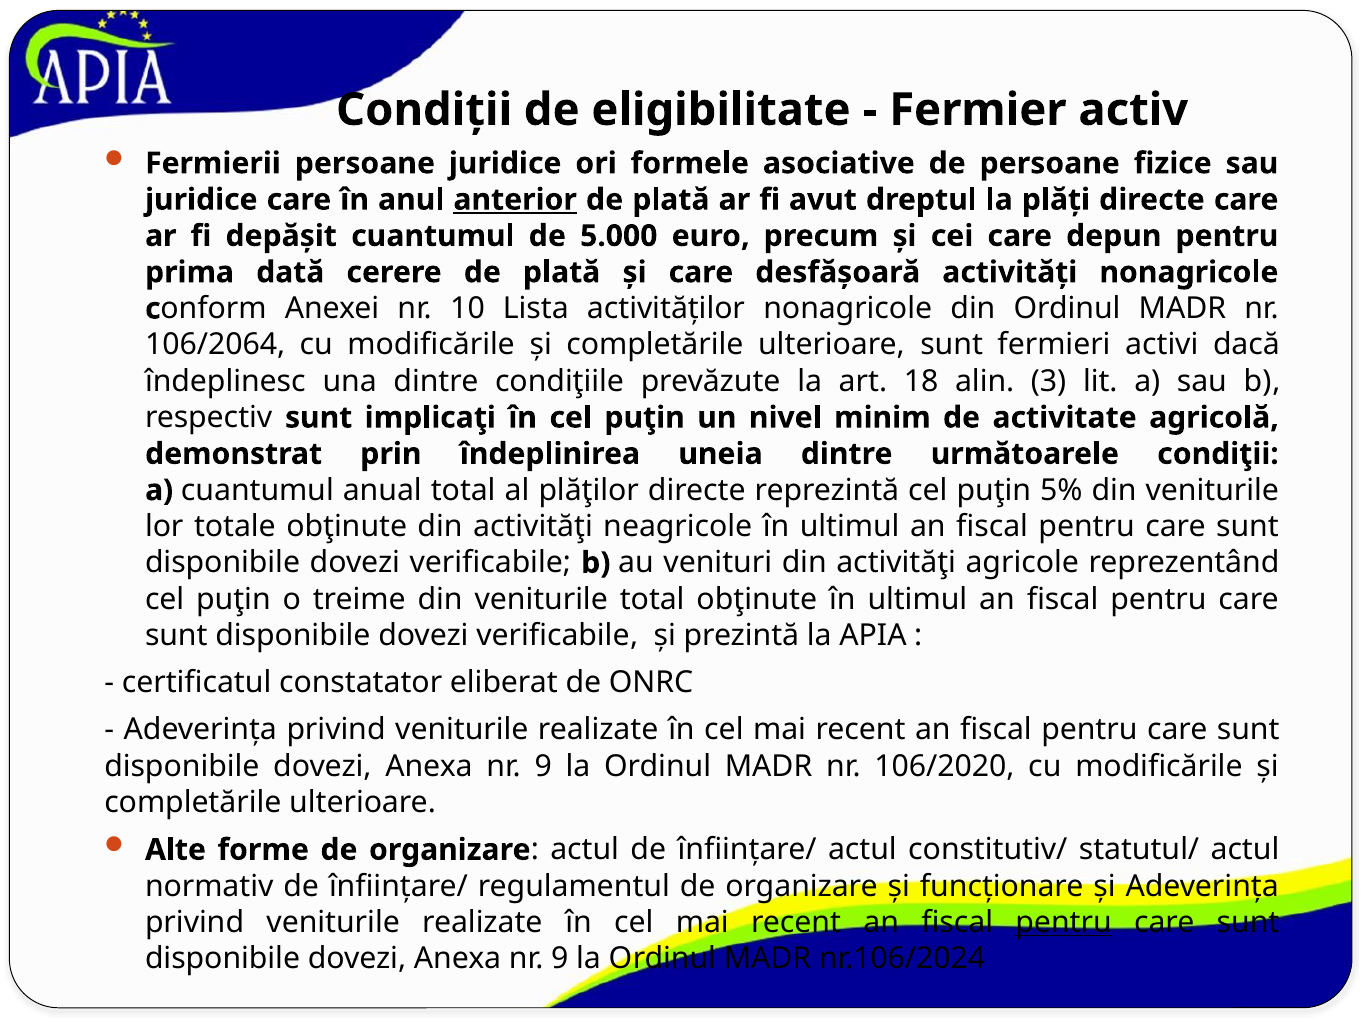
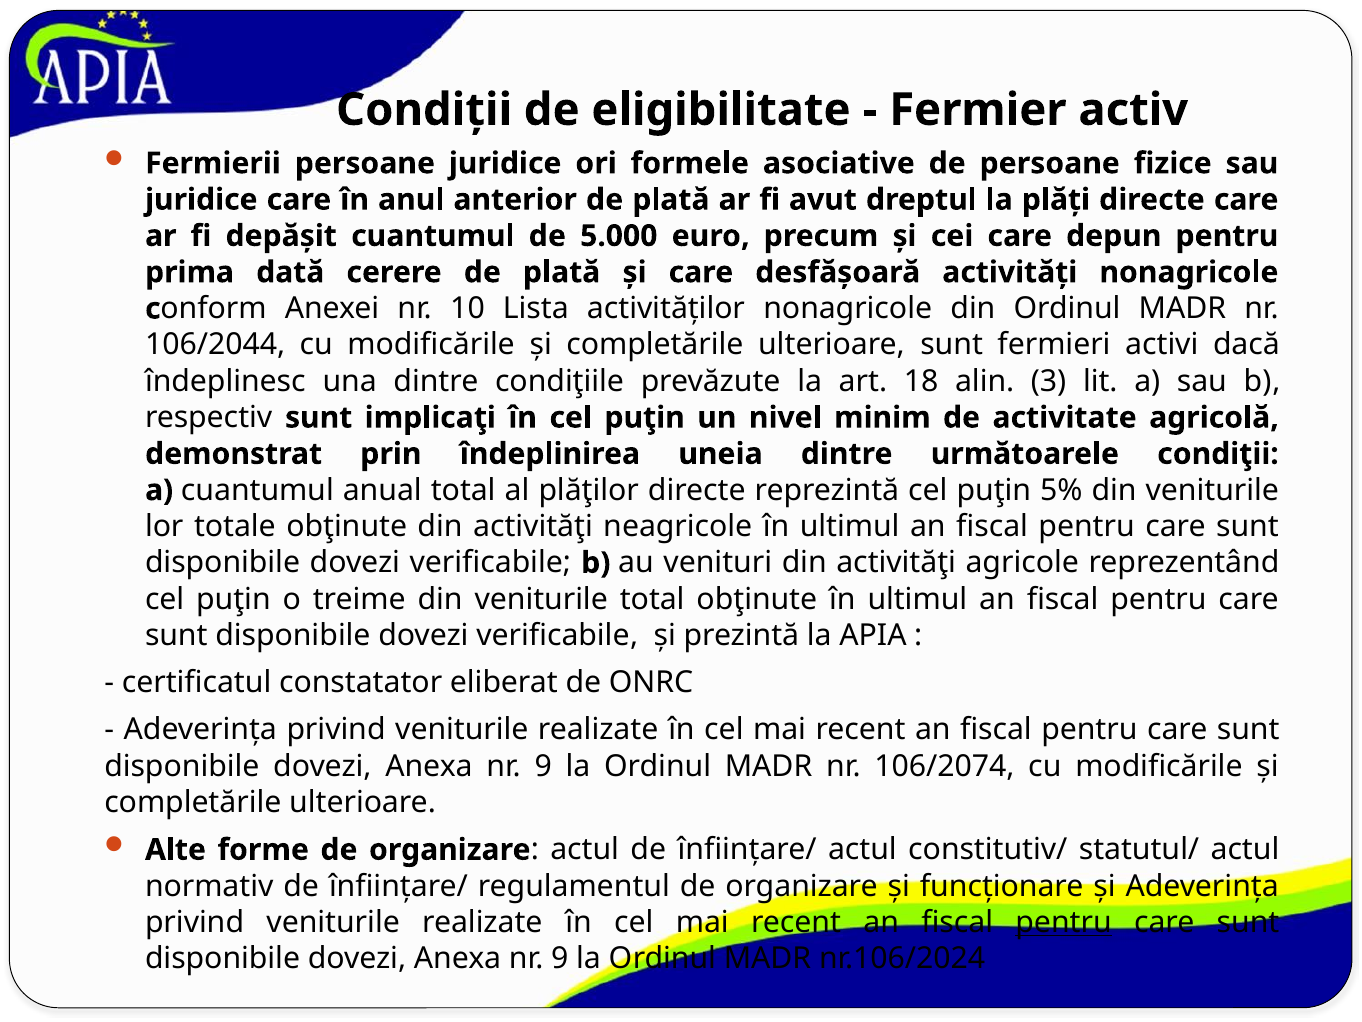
anterior underline: present -> none
106/2064: 106/2064 -> 106/2044
106/2020: 106/2020 -> 106/2074
